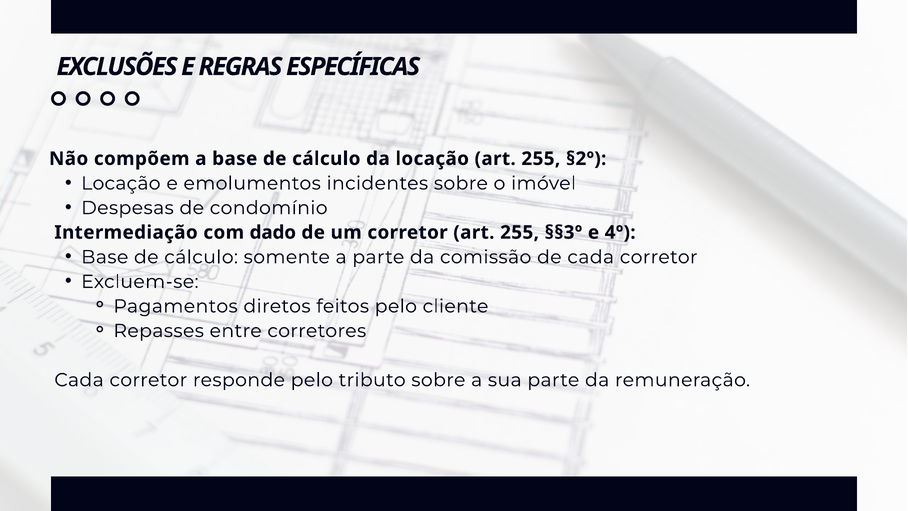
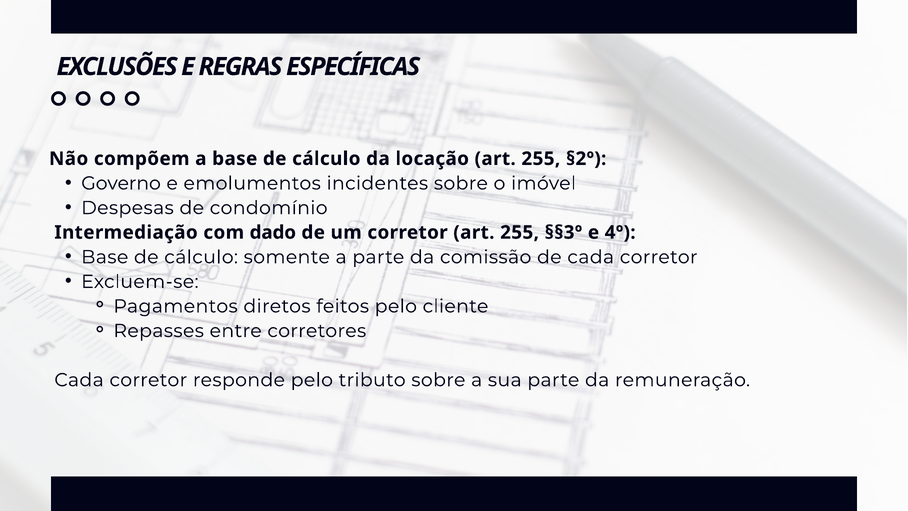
Locação at (121, 183): Locação -> Governo
